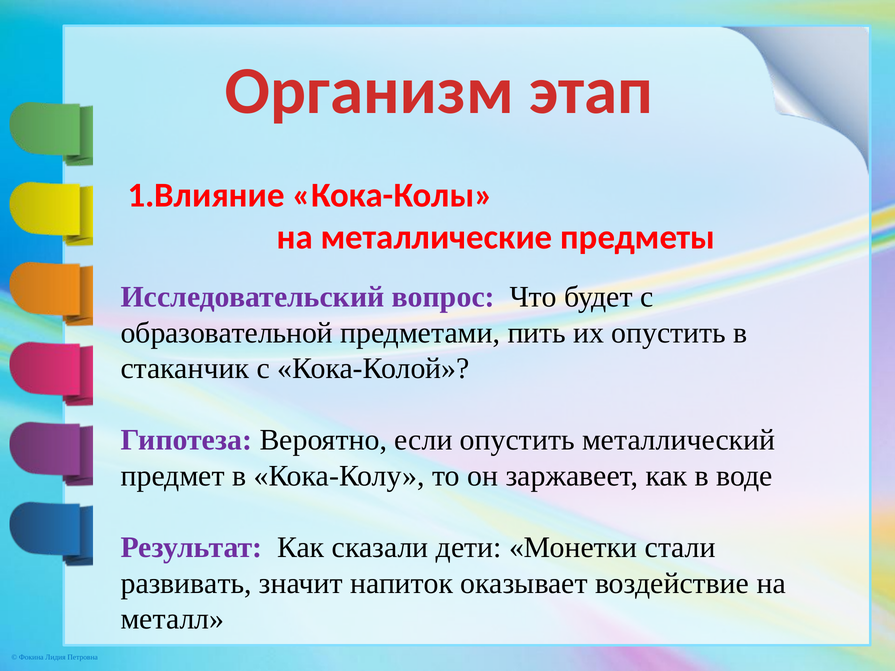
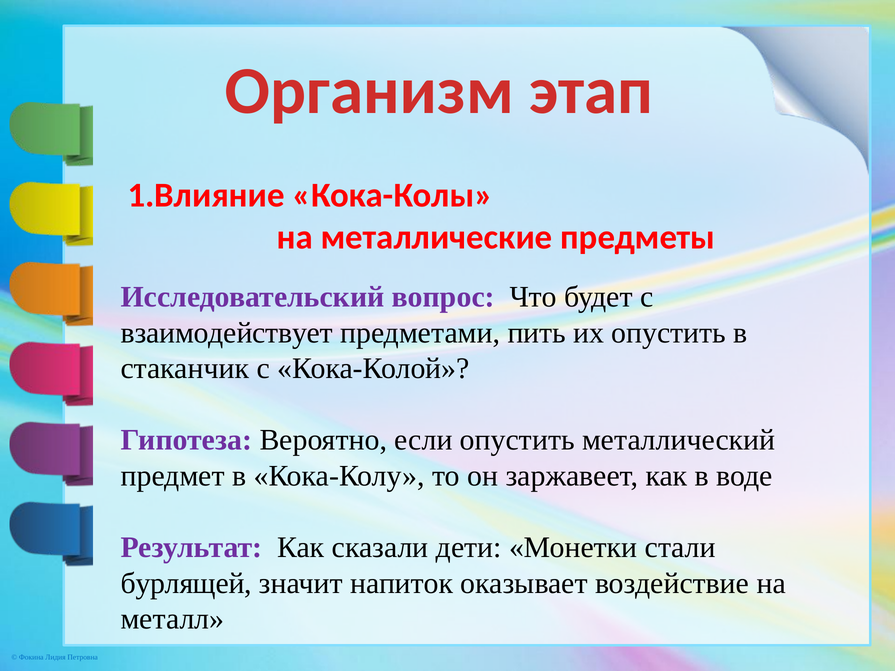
образовательной: образовательной -> взаимодействует
развивать: развивать -> бурлящей
